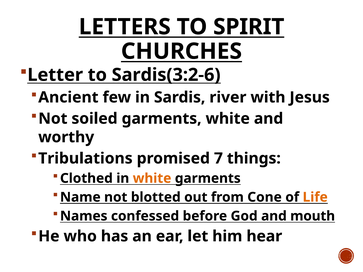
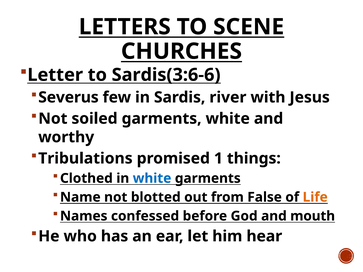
SPIRIT: SPIRIT -> SCENE
Sardis(3:2-6: Sardis(3:2-6 -> Sardis(3:6-6
Ancient: Ancient -> Severus
7: 7 -> 1
white at (152, 178) colour: orange -> blue
Cone: Cone -> False
